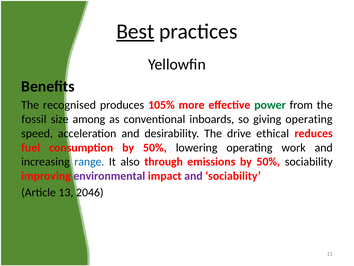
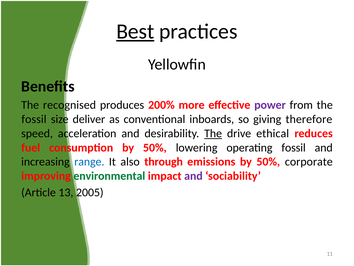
105%: 105% -> 200%
power colour: green -> purple
among: among -> deliver
giving operating: operating -> therefore
The at (213, 133) underline: none -> present
operating work: work -> fossil
50% sociability: sociability -> corporate
environmental colour: purple -> green
2046: 2046 -> 2005
